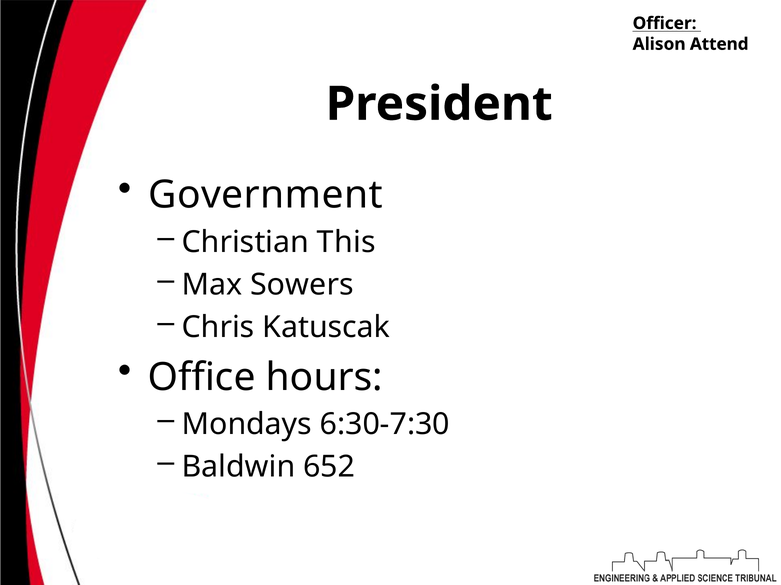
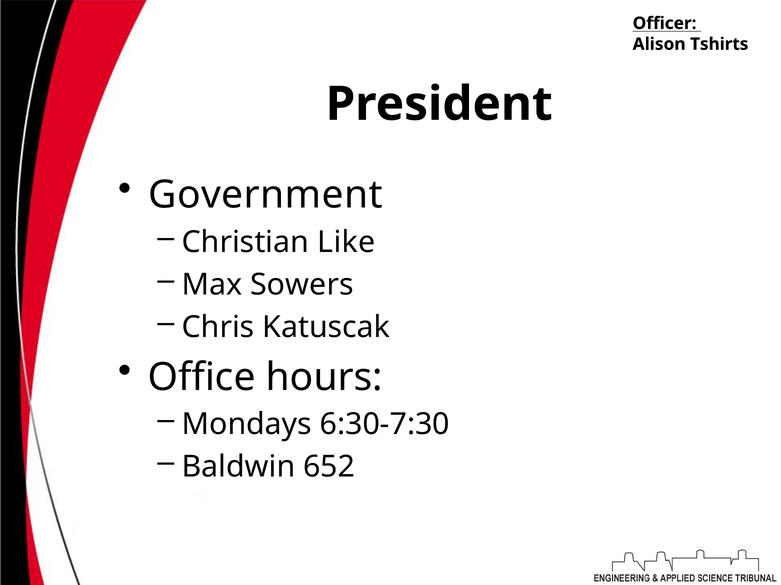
Attend: Attend -> Tshirts
This: This -> Like
